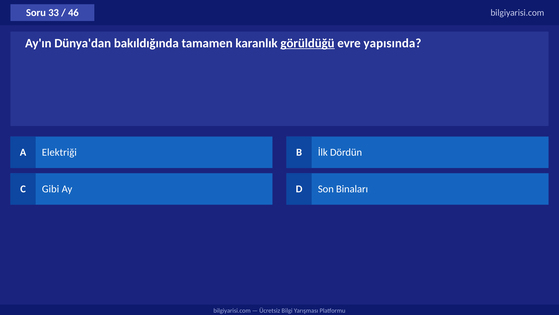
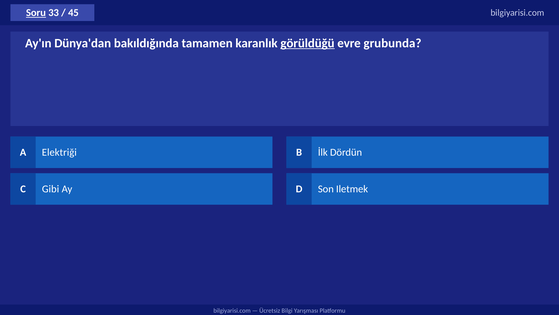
Soru underline: none -> present
46: 46 -> 45
yapısında: yapısında -> grubunda
Binaları: Binaları -> Iletmek
